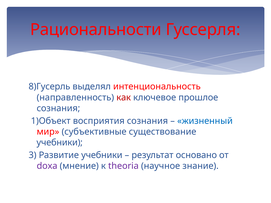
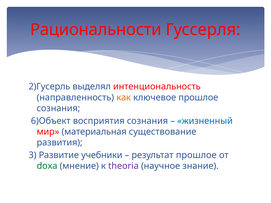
8)Гусерль: 8)Гусерль -> 2)Гусерль
как colour: red -> orange
1)Объект: 1)Объект -> 6)Объект
субъективные: субъективные -> материальная
учебники at (60, 143): учебники -> развития
результат основано: основано -> прошлое
doxa colour: purple -> green
